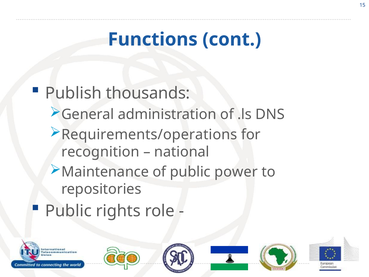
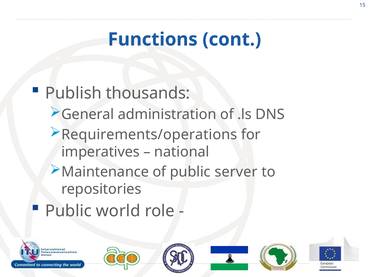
recognition: recognition -> imperatives
power: power -> server
rights: rights -> world
